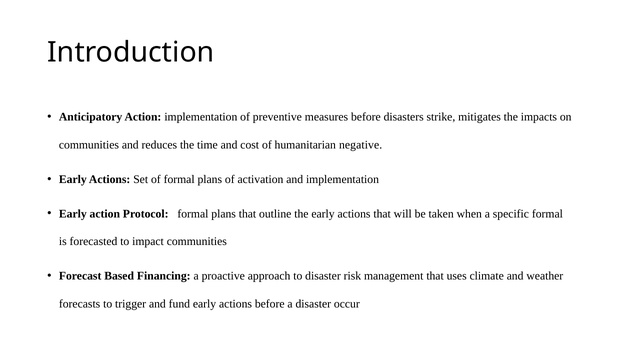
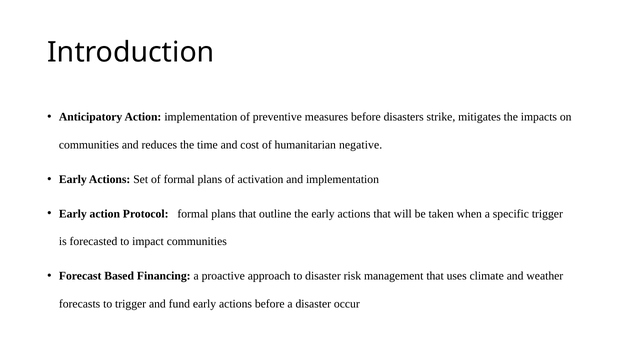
specific formal: formal -> trigger
